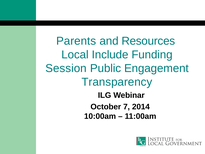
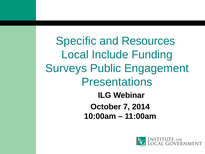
Parents: Parents -> Specific
Session: Session -> Surveys
Transparency: Transparency -> Presentations
